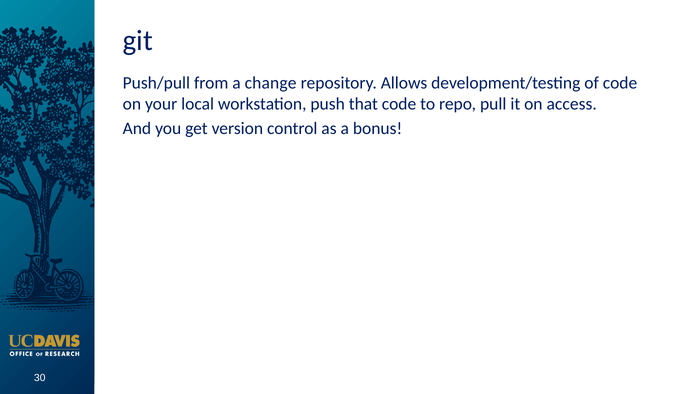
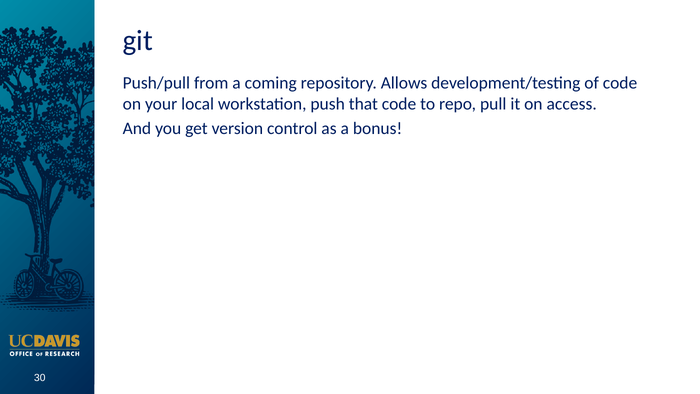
change: change -> coming
